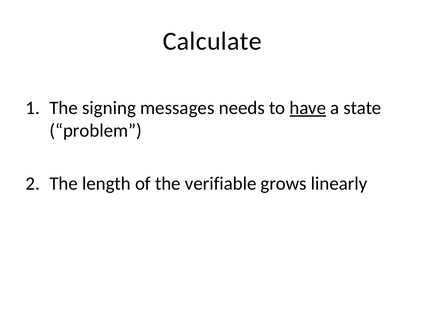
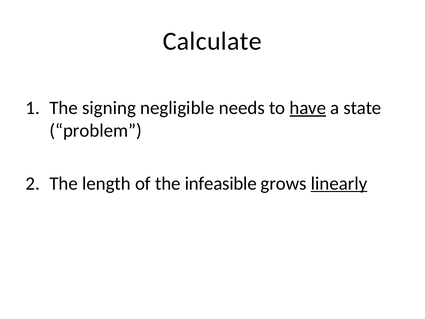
messages: messages -> negligible
verifiable: verifiable -> infeasible
linearly underline: none -> present
